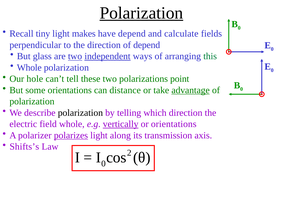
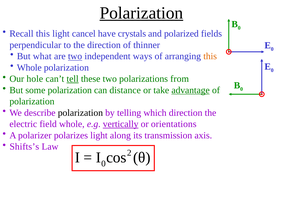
Recall tiny: tiny -> this
makes: makes -> cancel
have depend: depend -> crystals
calculate: calculate -> polarized
of depend: depend -> thinner
glass: glass -> what
independent underline: present -> none
this at (210, 56) colour: green -> orange
tell underline: none -> present
point: point -> from
some orientations: orientations -> polarization
polarizes underline: present -> none
